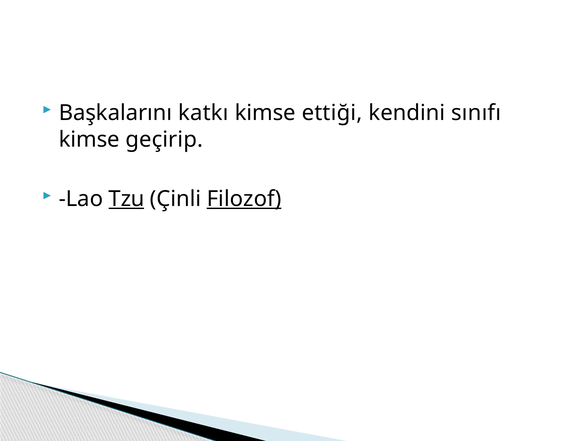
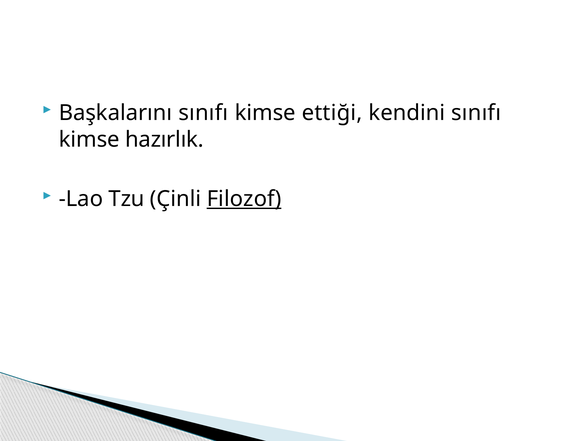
Başkalarını katkı: katkı -> sınıfı
geçirip: geçirip -> hazırlık
Tzu underline: present -> none
